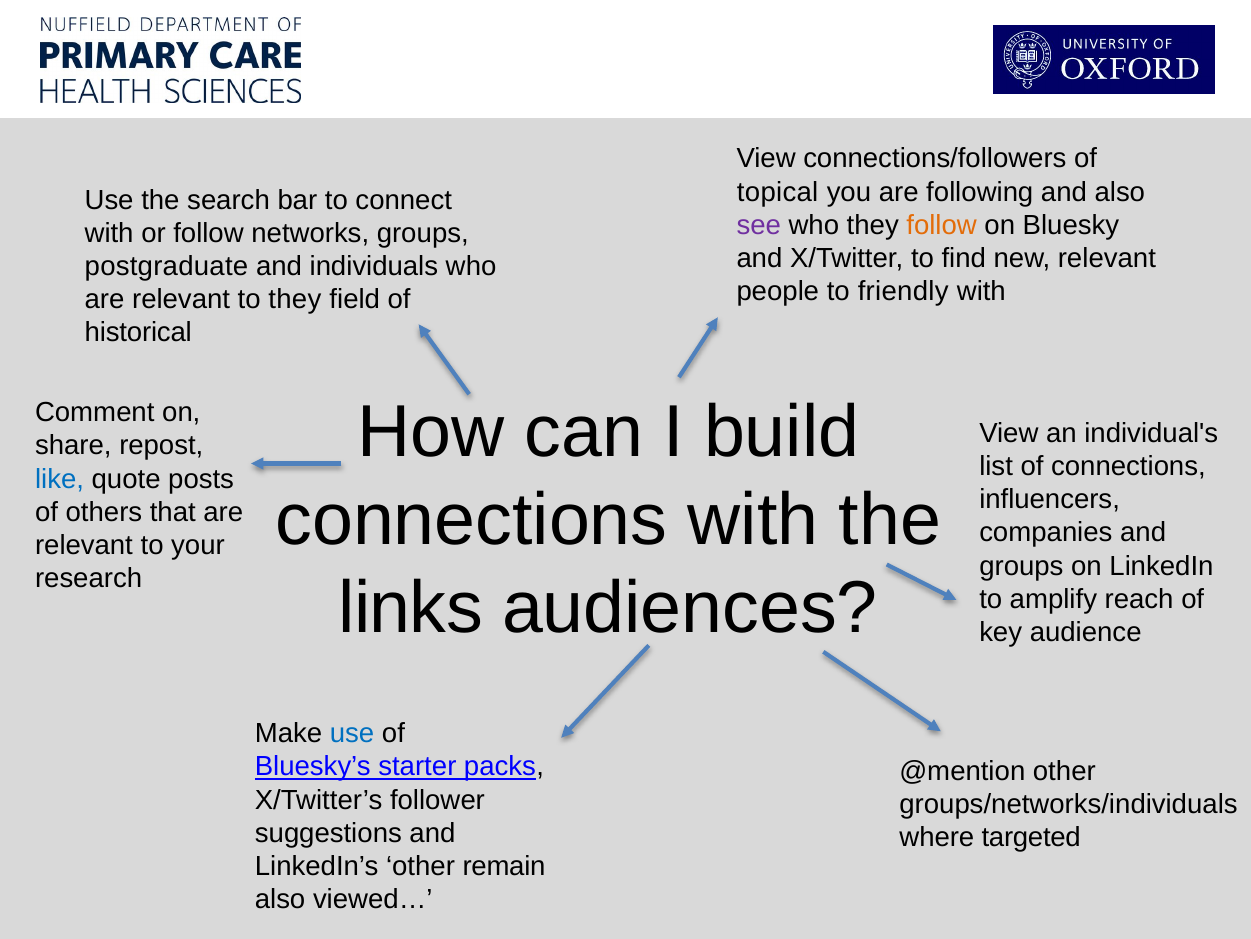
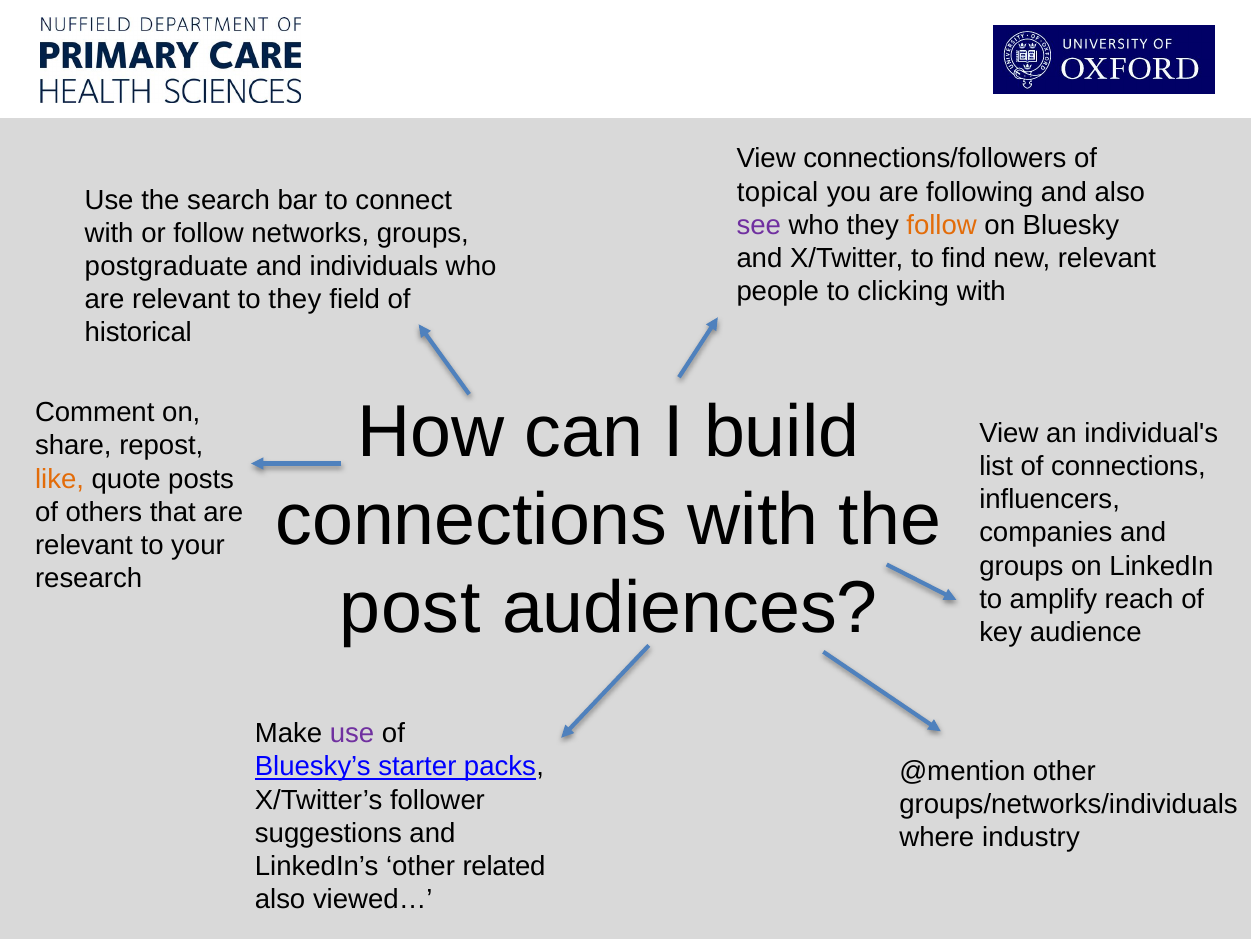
friendly: friendly -> clicking
like colour: blue -> orange
links: links -> post
use at (352, 733) colour: blue -> purple
targeted: targeted -> industry
remain: remain -> related
